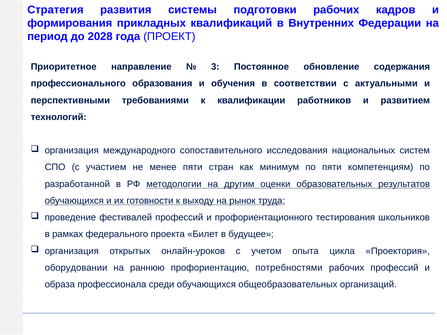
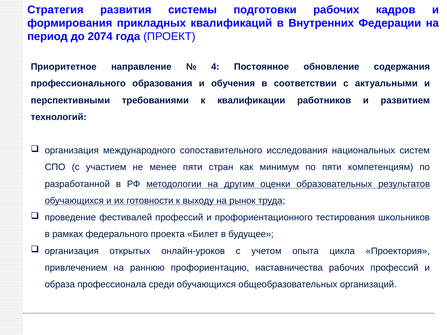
2028: 2028 -> 2074
3: 3 -> 4
оборудовании: оборудовании -> привлечением
потребностями: потребностями -> наставничества
